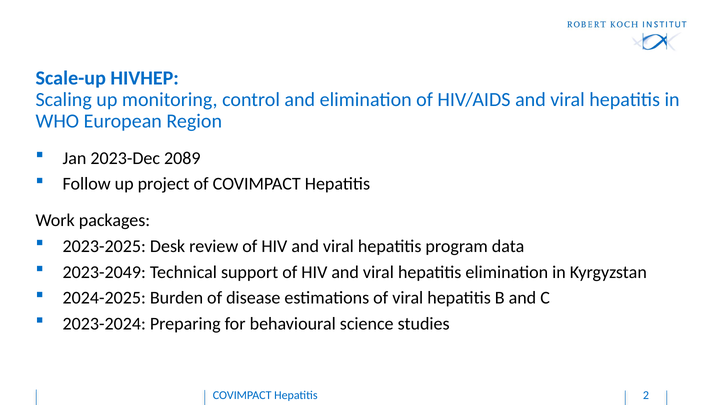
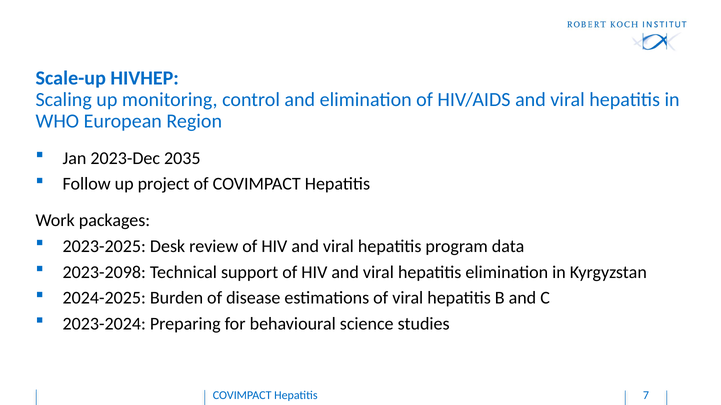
2089: 2089 -> 2035
2023-2049: 2023-2049 -> 2023-2098
2: 2 -> 7
